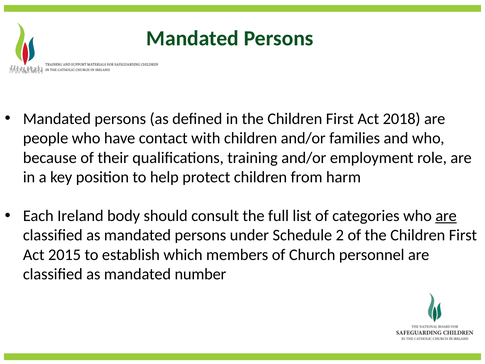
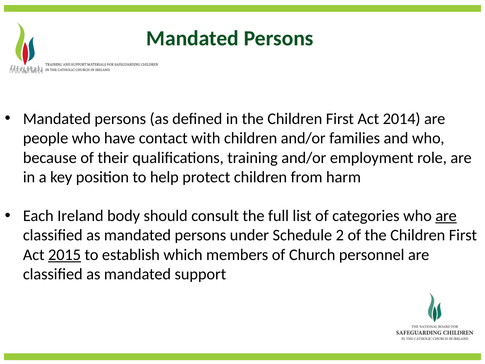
2018: 2018 -> 2014
2015 underline: none -> present
number: number -> support
